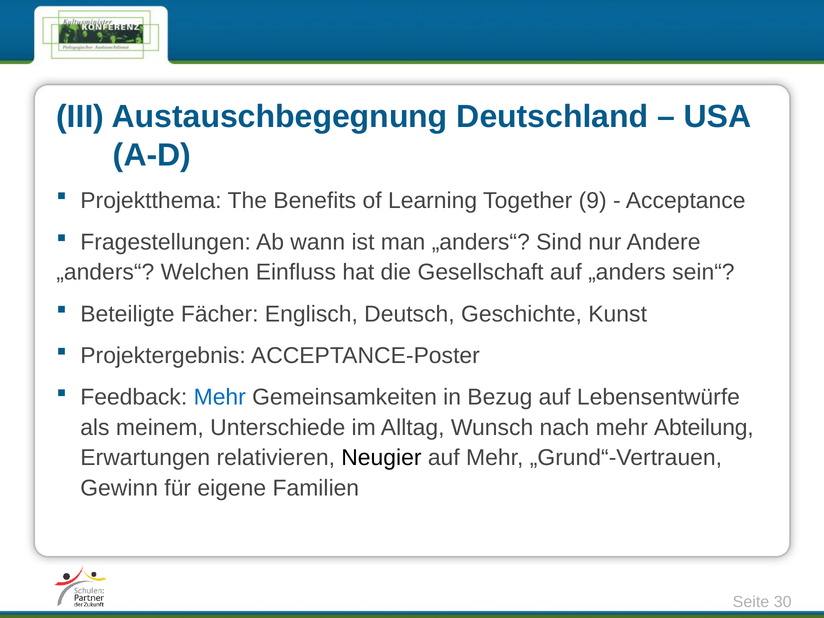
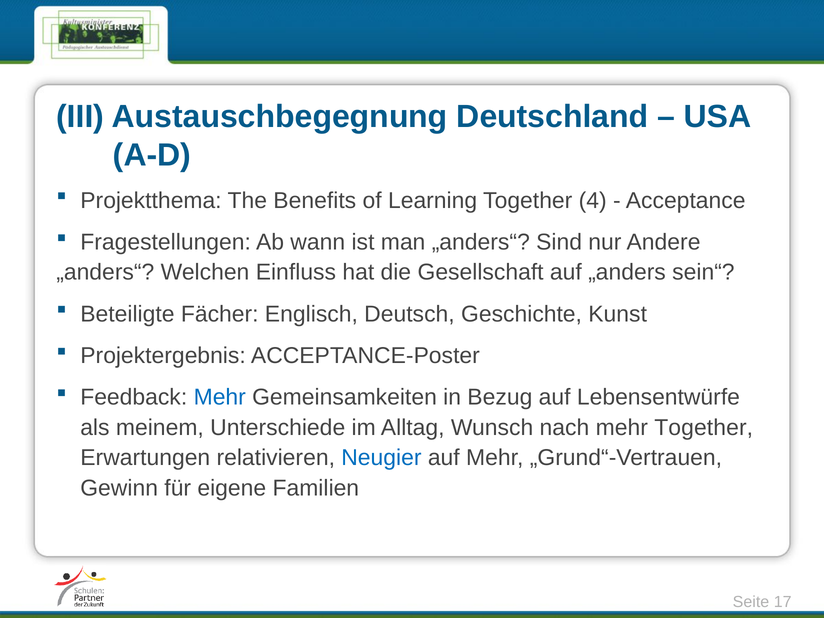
9: 9 -> 4
mehr Abteilung: Abteilung -> Together
Neugier colour: black -> blue
30: 30 -> 17
